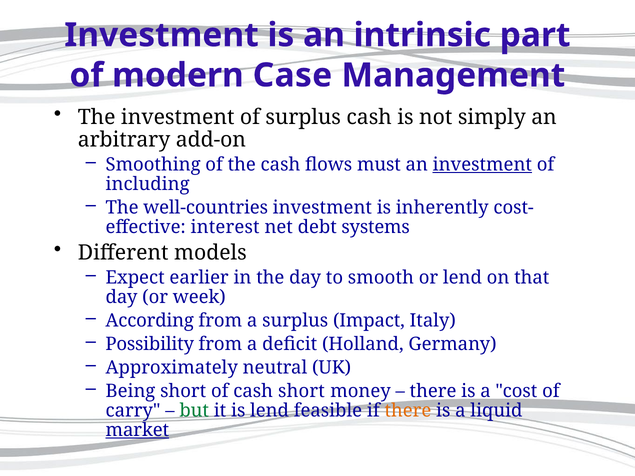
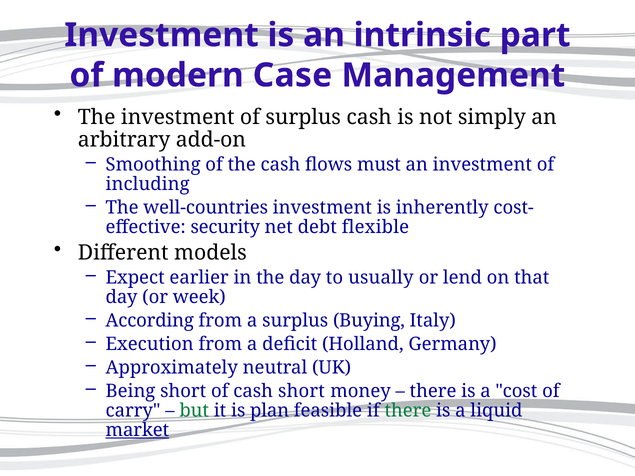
investment at (482, 165) underline: present -> none
interest: interest -> security
systems: systems -> flexible
smooth: smooth -> usually
Impact: Impact -> Buying
Possibility: Possibility -> Execution
is lend: lend -> plan
there at (408, 411) colour: orange -> green
